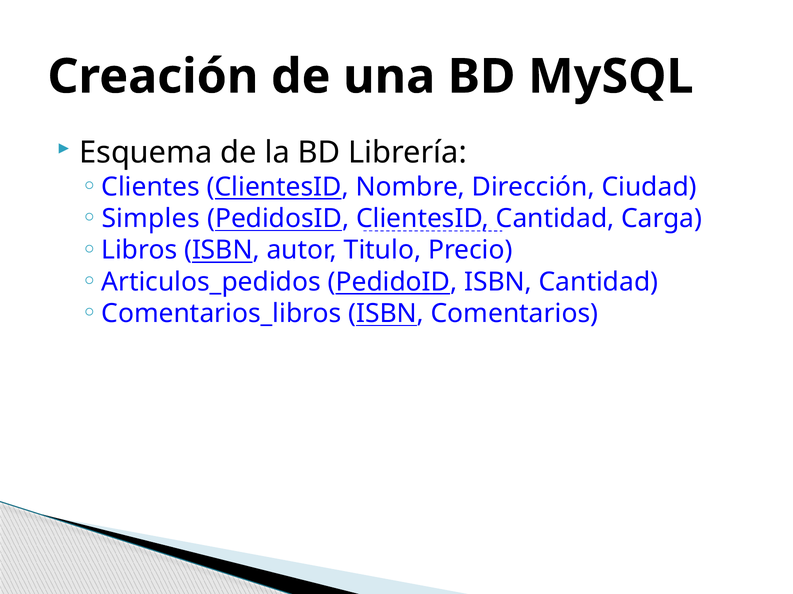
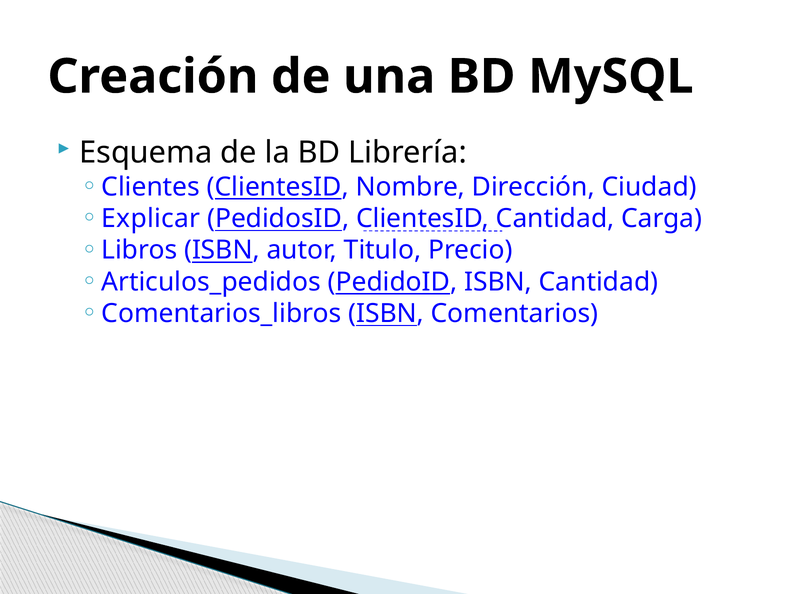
Simples: Simples -> Explicar
